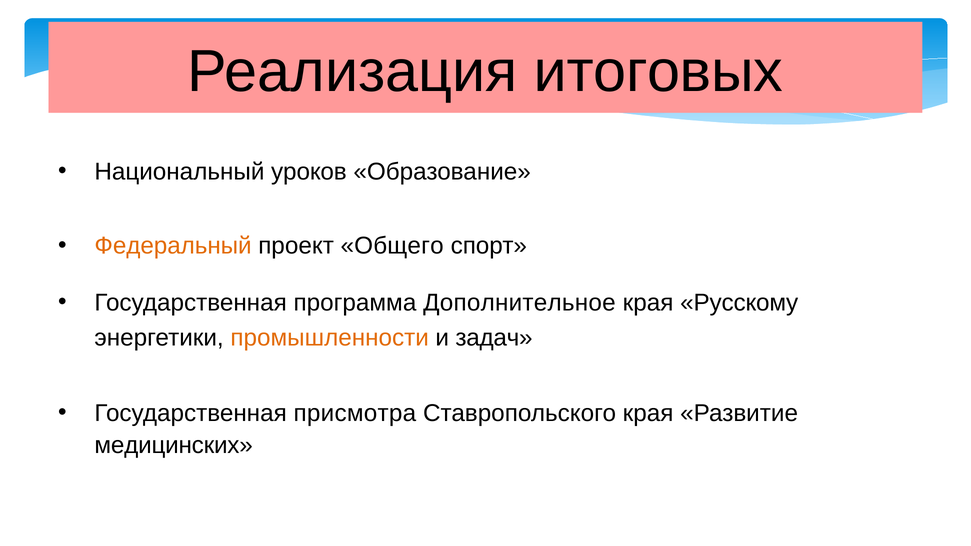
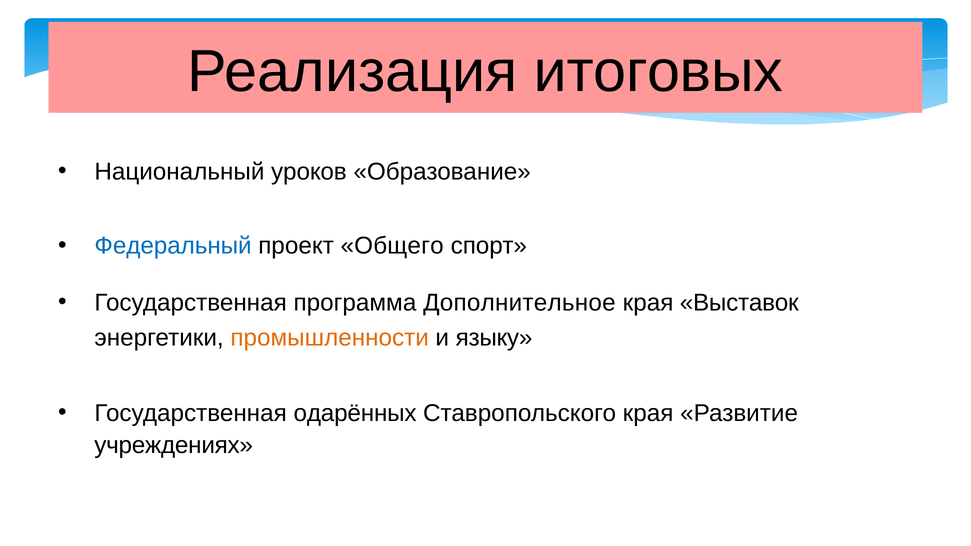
Федеральный colour: orange -> blue
Русскому: Русскому -> Выставок
задач: задач -> языку
присмотра: присмотра -> одарённых
медицинских: медицинских -> учреждениях
